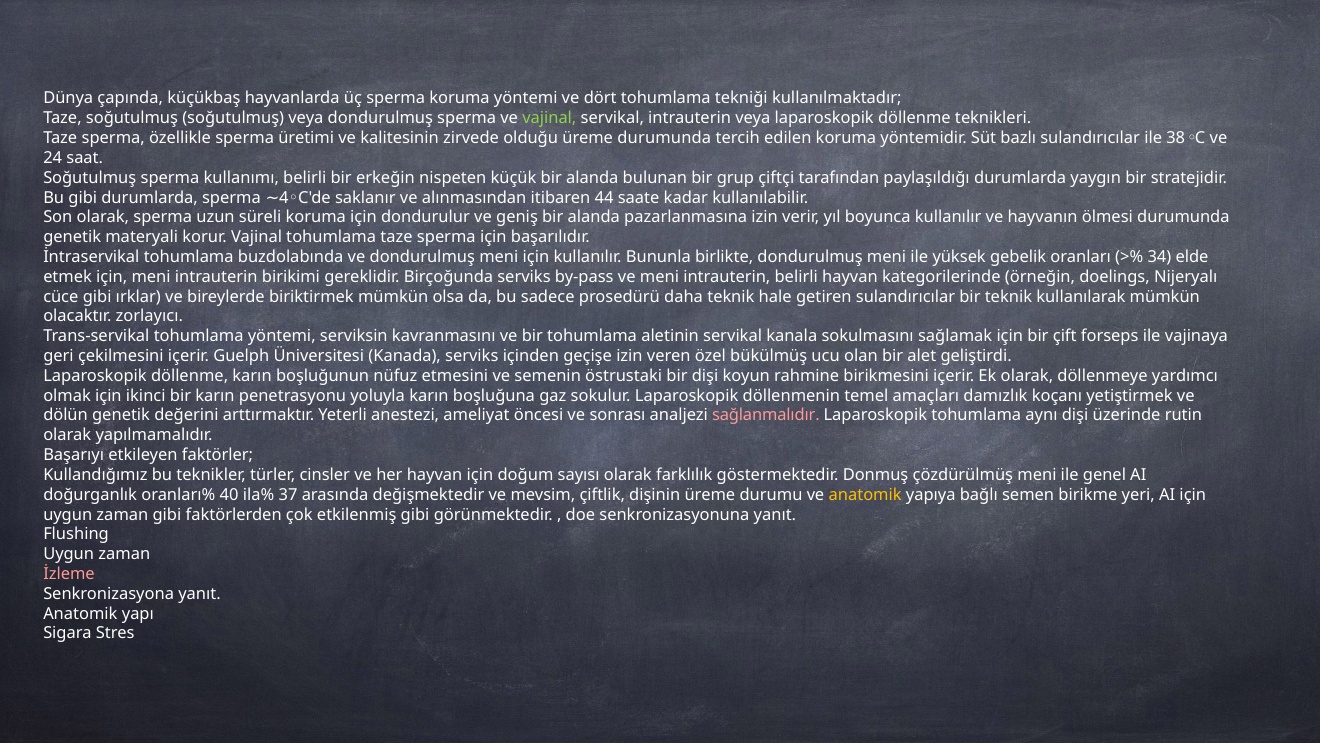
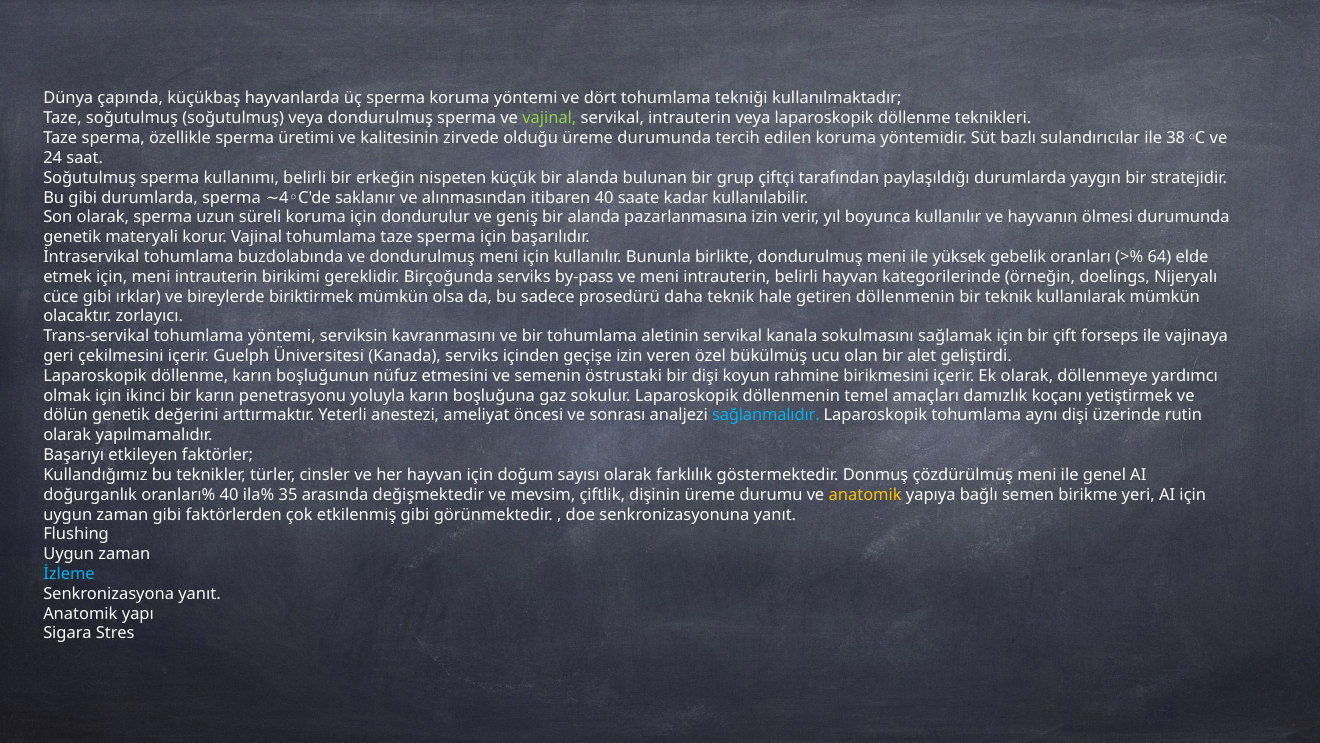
itibaren 44: 44 -> 40
34: 34 -> 64
getiren sulandırıcılar: sulandırıcılar -> döllenmenin
sağlanmalıdır colour: pink -> light blue
37: 37 -> 35
İzleme colour: pink -> light blue
